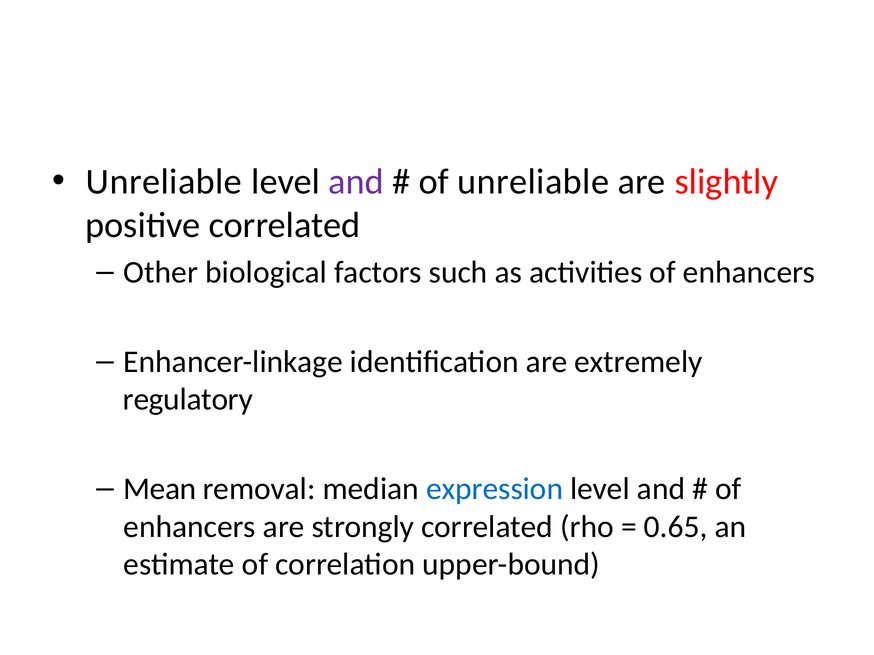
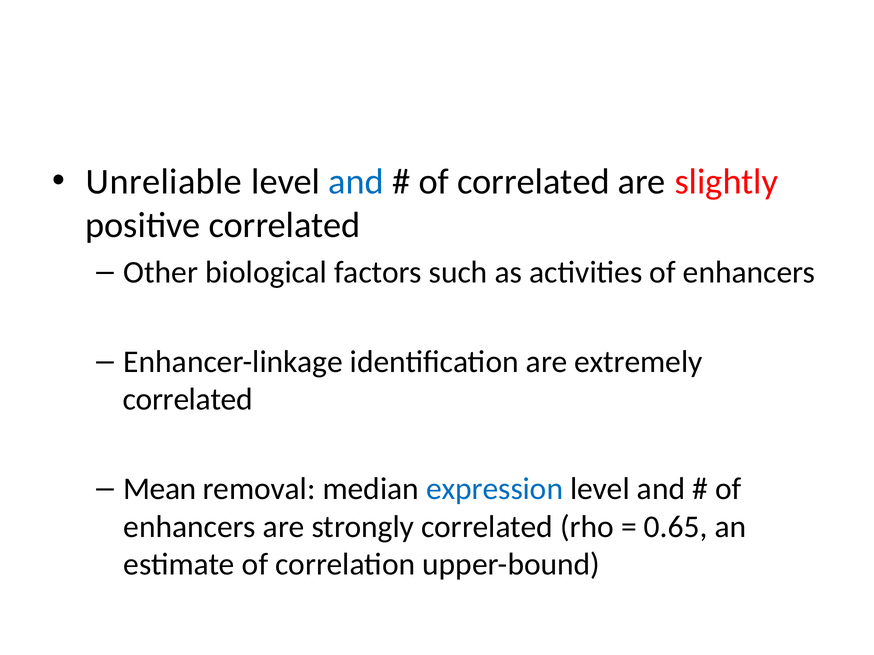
and at (356, 182) colour: purple -> blue
of unreliable: unreliable -> correlated
regulatory at (188, 400): regulatory -> correlated
